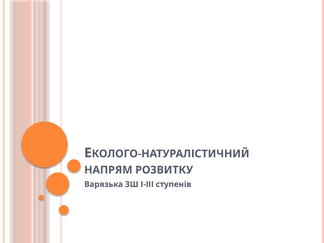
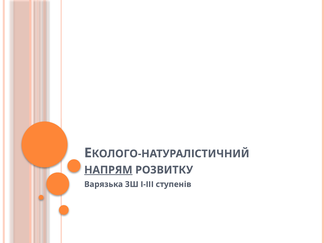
НАПРЯМ underline: none -> present
